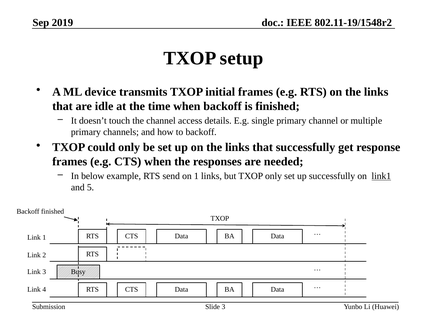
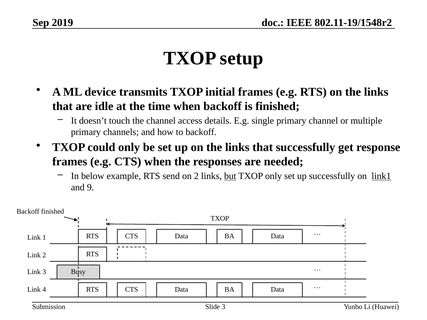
on 1: 1 -> 2
but underline: none -> present
5: 5 -> 9
